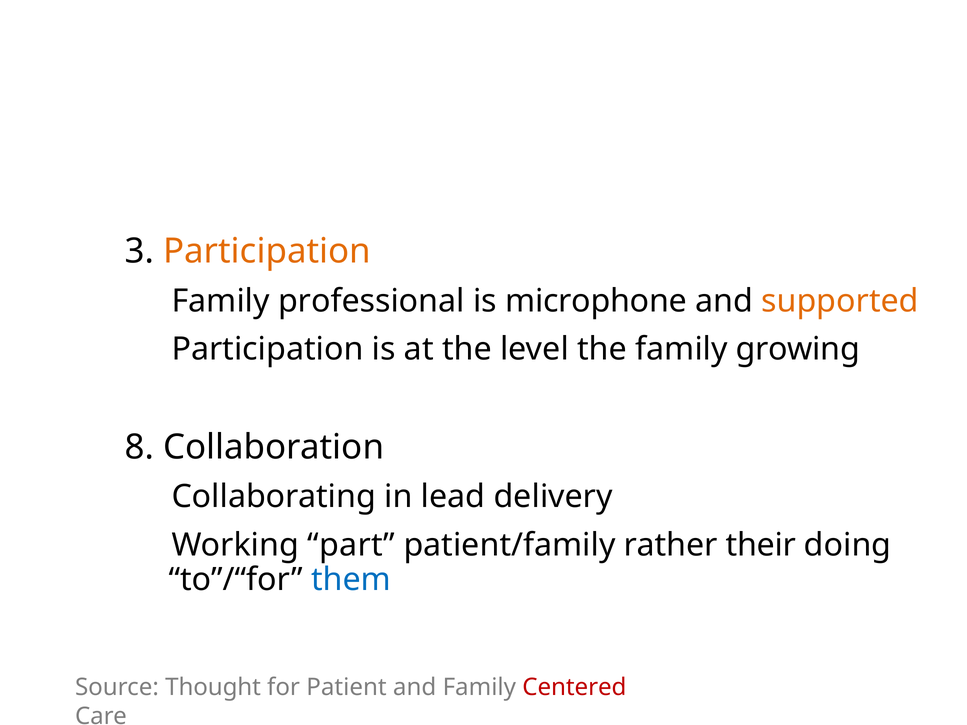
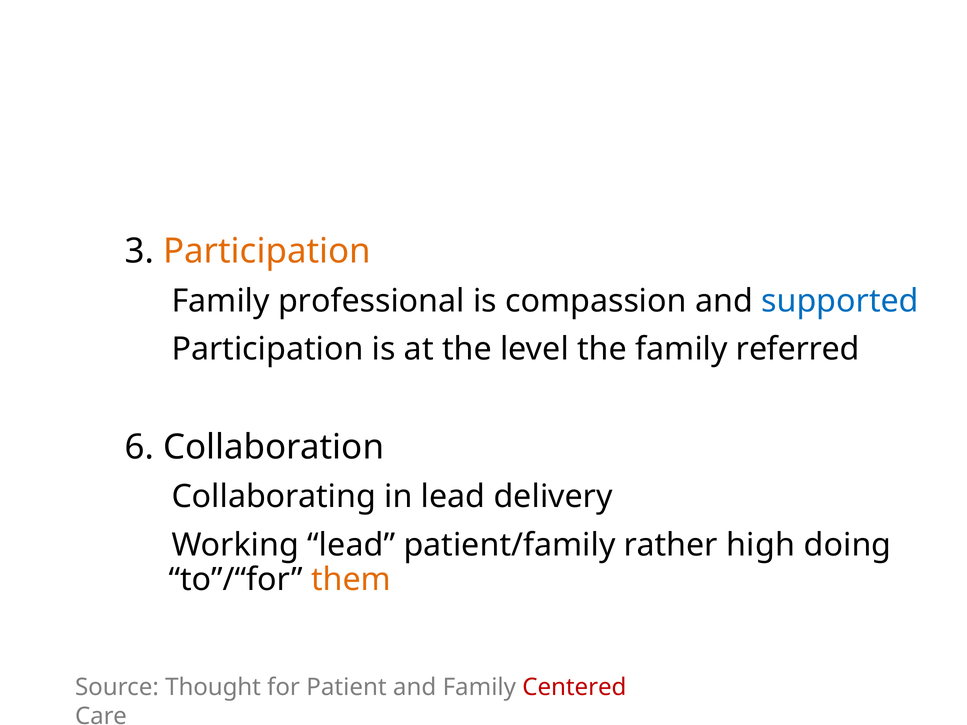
microphone: microphone -> compassion
supported colour: orange -> blue
growing: growing -> referred
8: 8 -> 6
part at (351, 545): part -> lead
their: their -> high
them colour: blue -> orange
